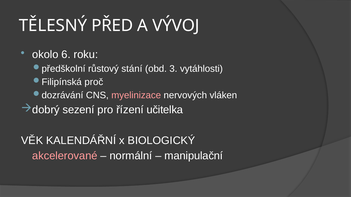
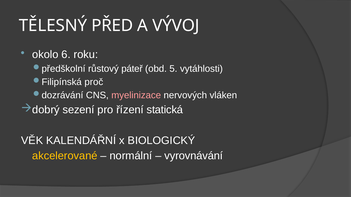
stání: stání -> páteř
3: 3 -> 5
učitelka: učitelka -> statická
akcelerované colour: pink -> yellow
manipulační: manipulační -> vyrovnávání
